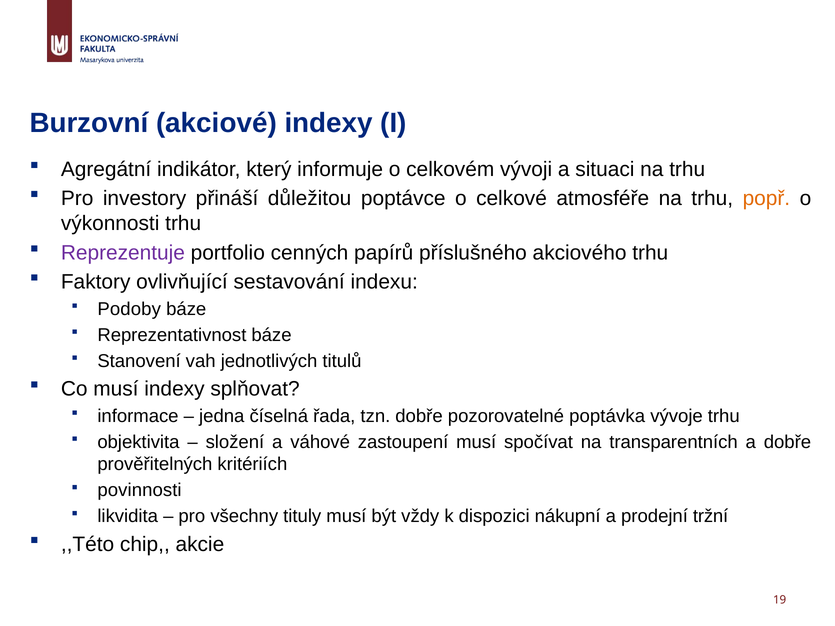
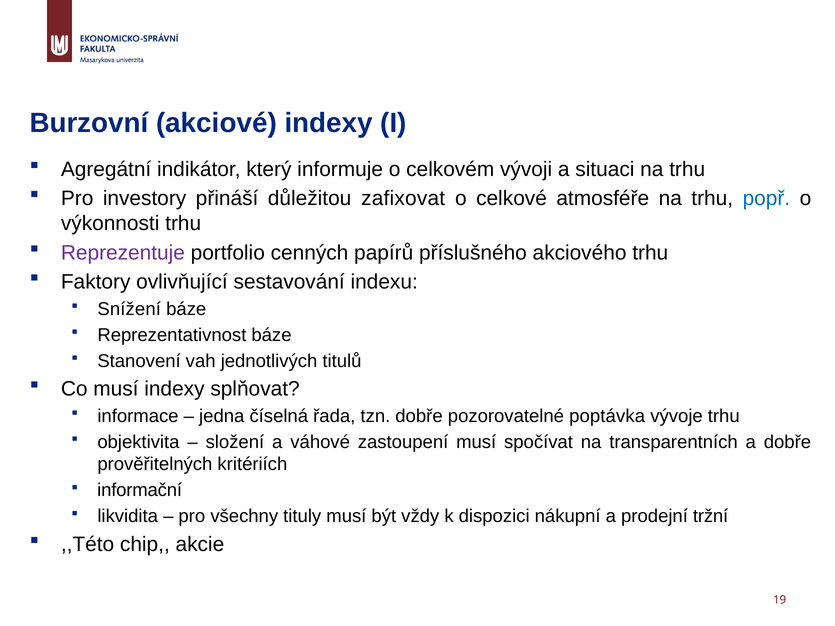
poptávce: poptávce -> zafixovat
popř colour: orange -> blue
Podoby: Podoby -> Snížení
povinnosti: povinnosti -> informační
